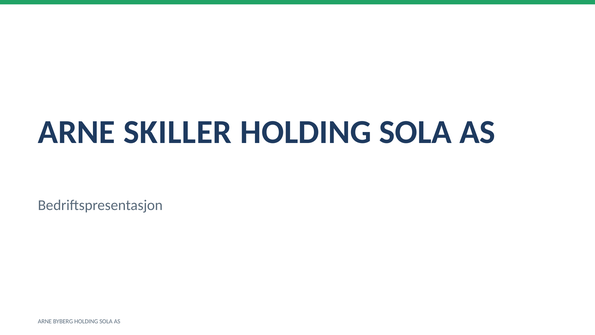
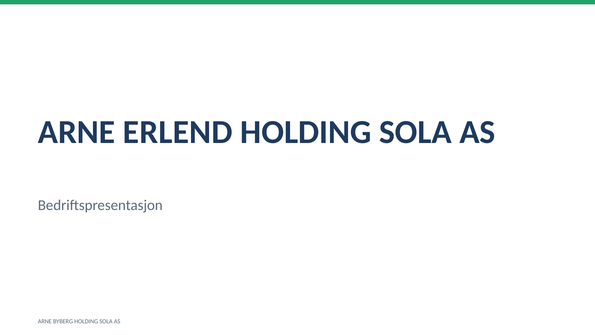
SKILLER: SKILLER -> ERLEND
